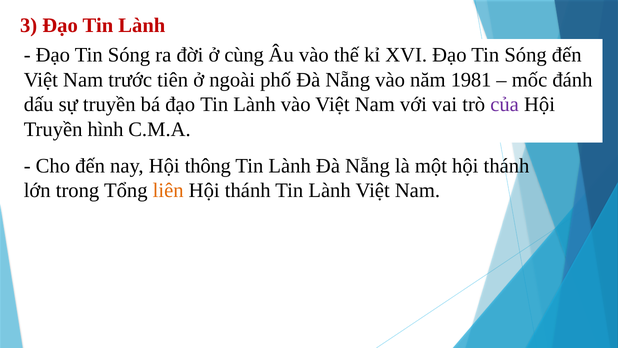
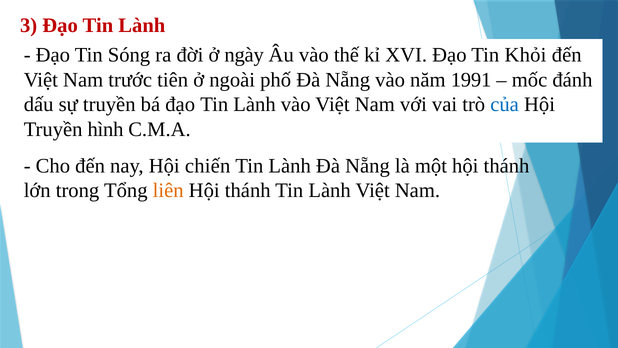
cùng: cùng -> ngày
XVI Đạo Tin Sóng: Sóng -> Khỏi
1981: 1981 -> 1991
của colour: purple -> blue
thông: thông -> chiến
